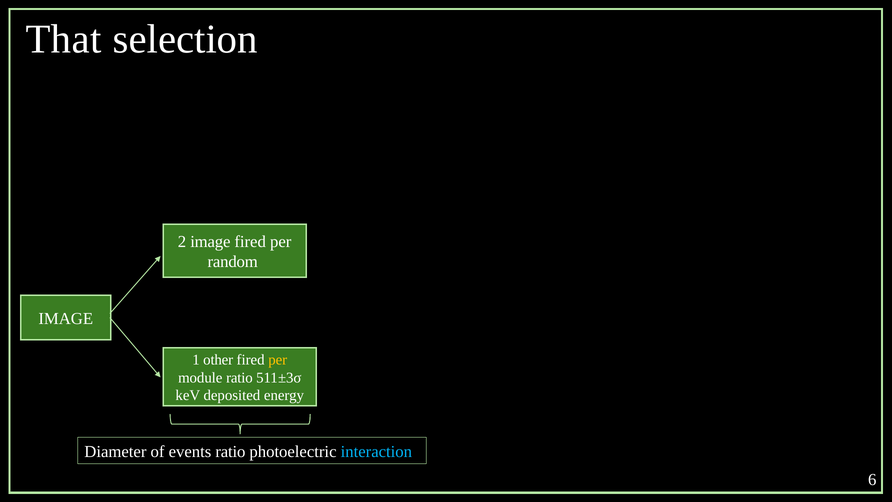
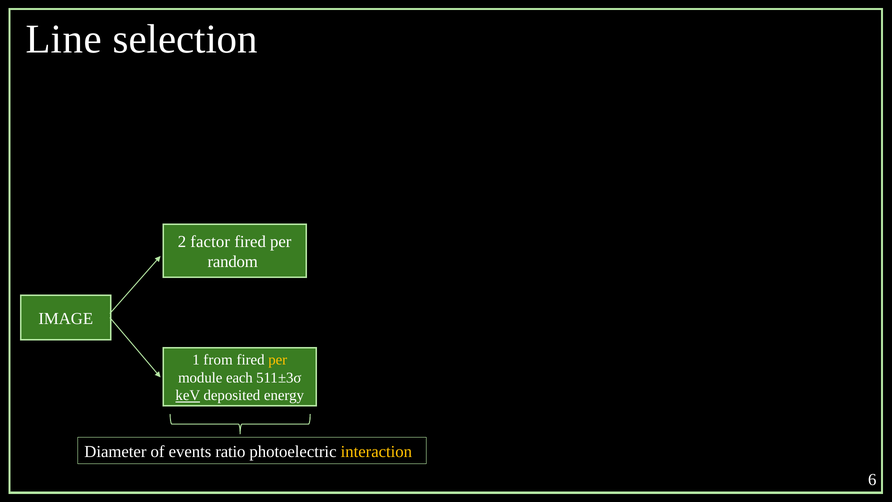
That: That -> Line
2 image: image -> factor
other: other -> from
module ratio: ratio -> each
keV underline: none -> present
interaction colour: light blue -> yellow
